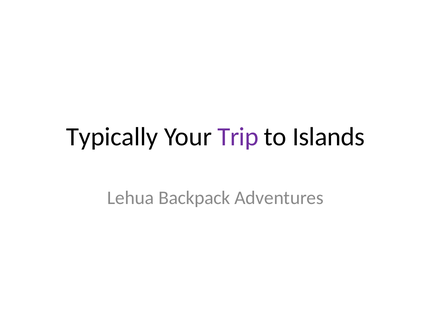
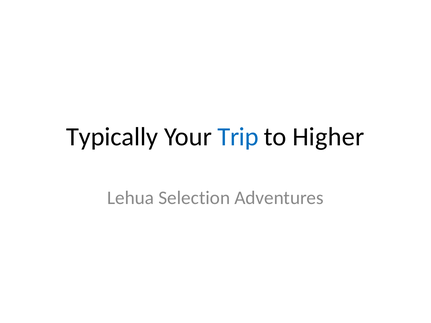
Trip colour: purple -> blue
Islands: Islands -> Higher
Backpack: Backpack -> Selection
